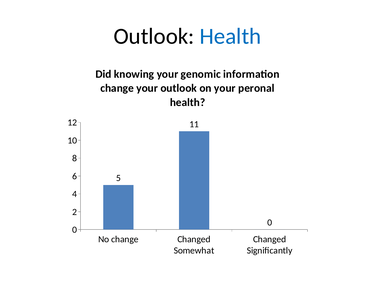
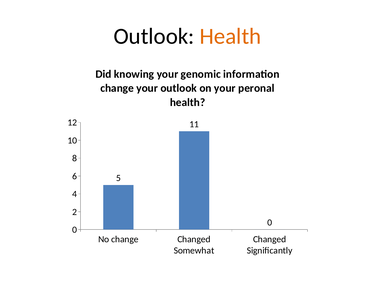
Health at (230, 36) colour: blue -> orange
